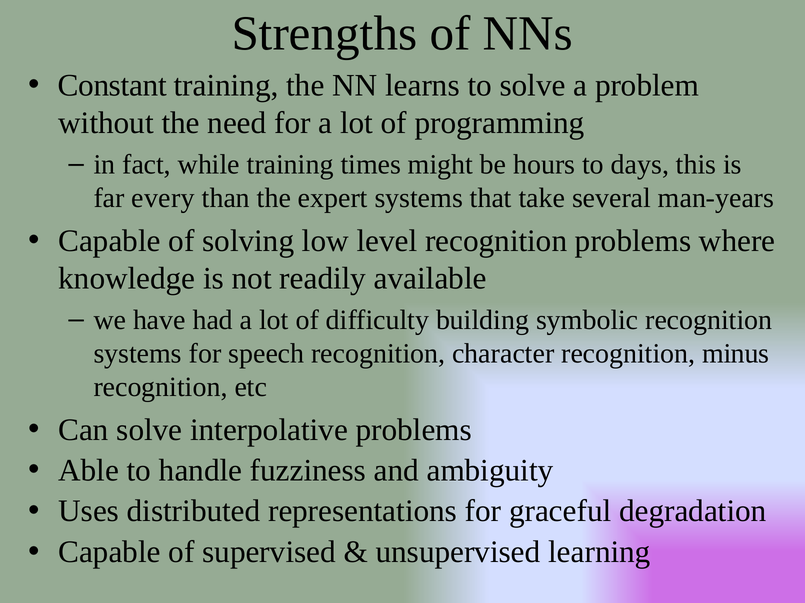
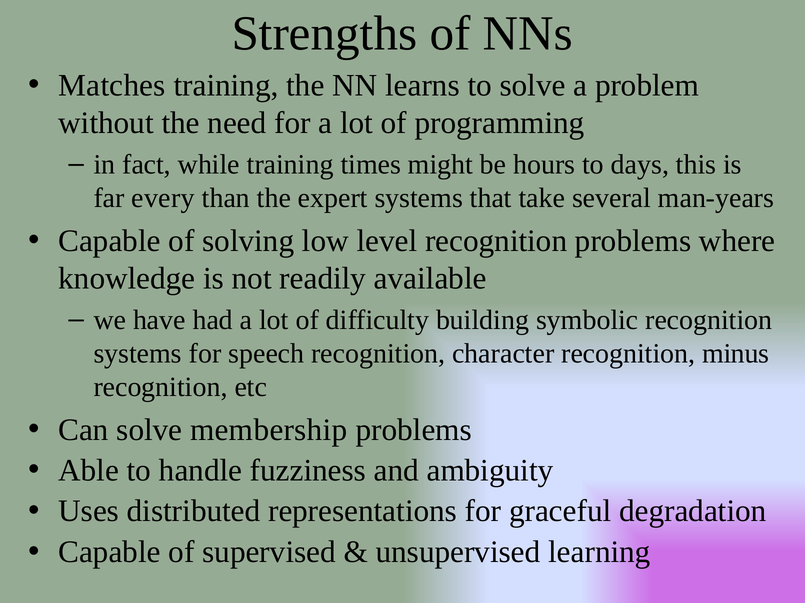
Constant: Constant -> Matches
interpolative: interpolative -> membership
